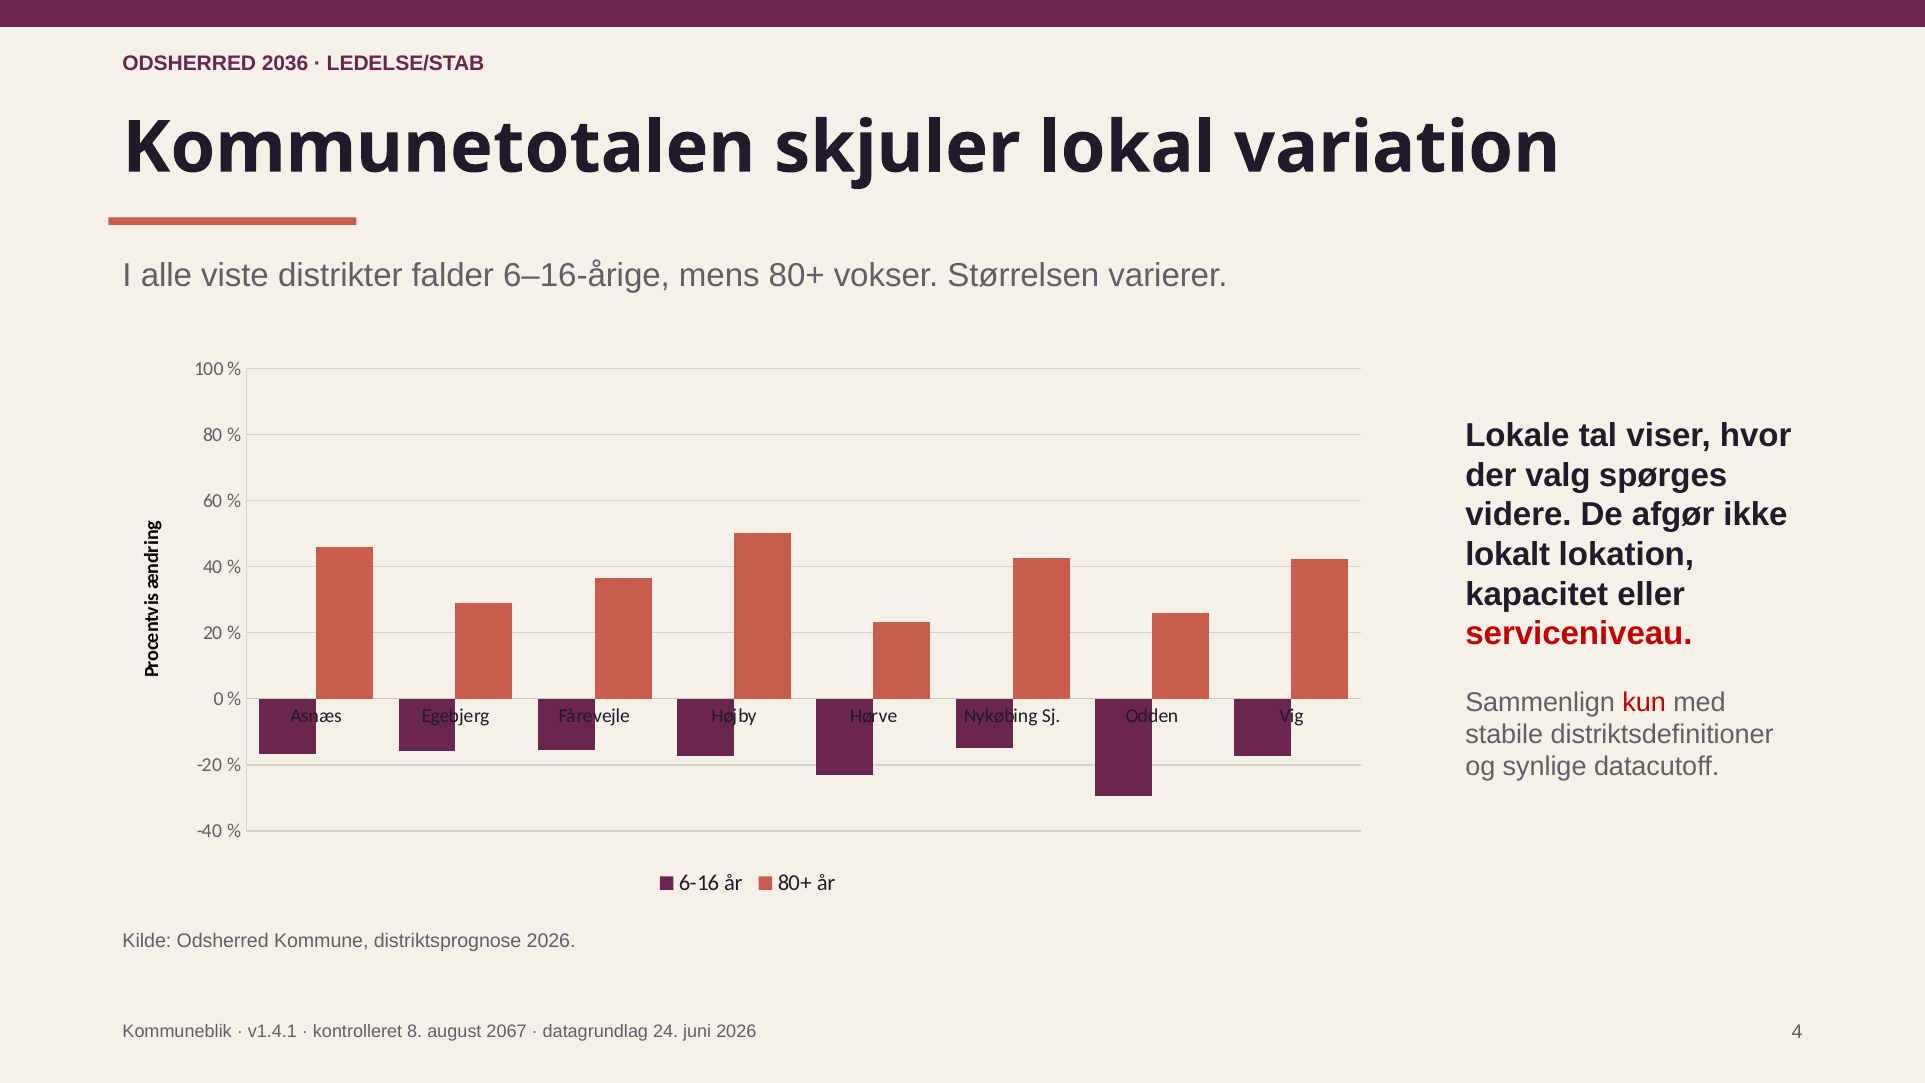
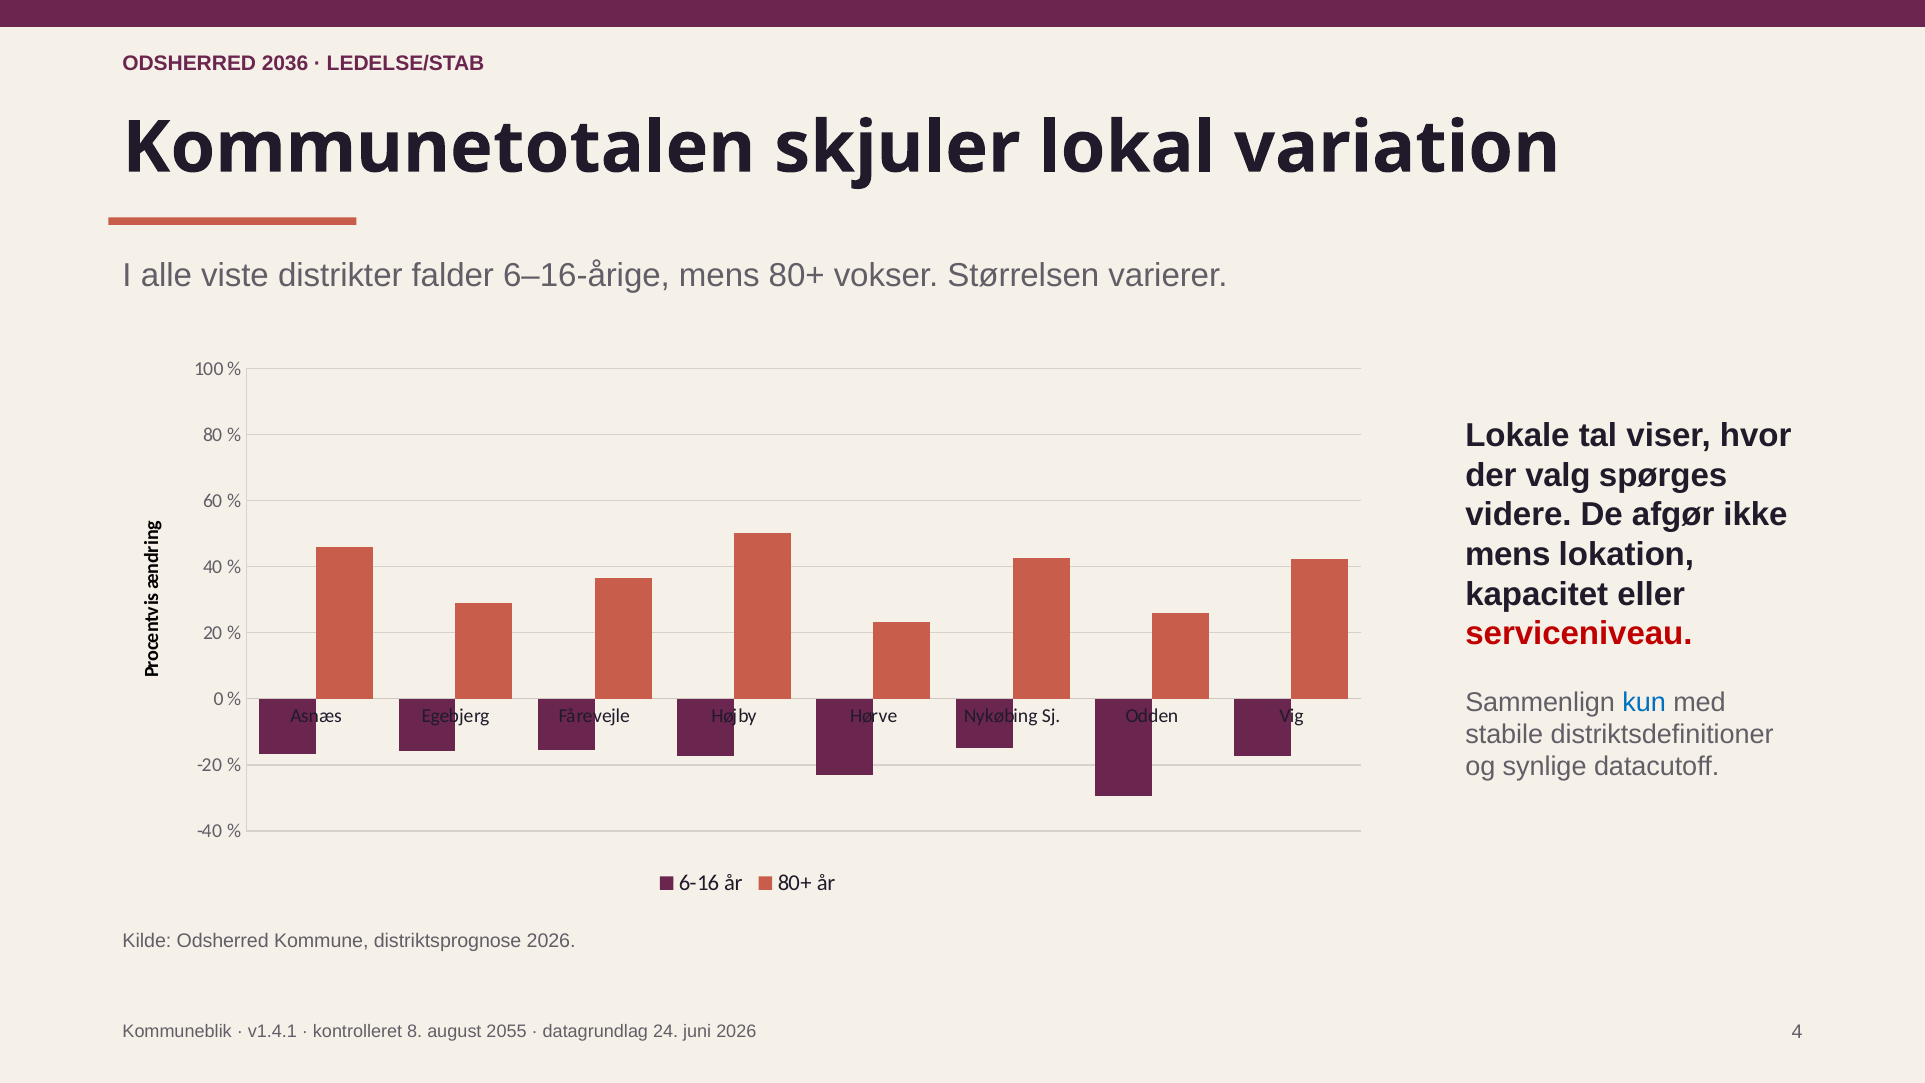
lokalt at (1508, 554): lokalt -> mens
kun colour: red -> blue
2067: 2067 -> 2055
